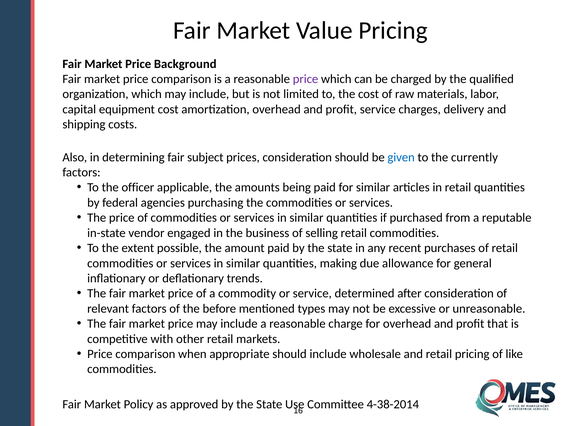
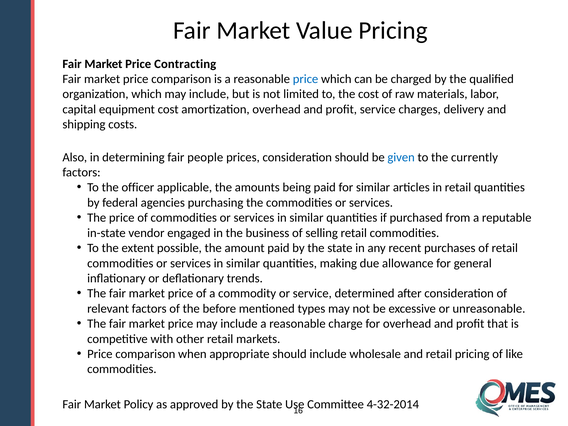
Background: Background -> Contracting
price at (306, 79) colour: purple -> blue
subject: subject -> people
4-38-2014: 4-38-2014 -> 4-32-2014
